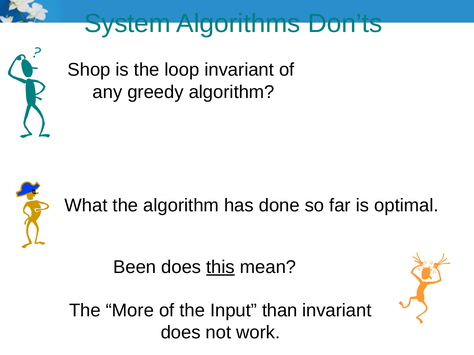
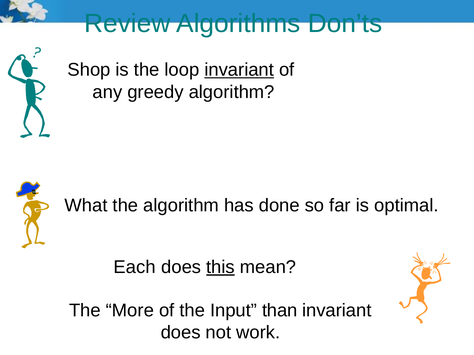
System: System -> Review
invariant at (239, 70) underline: none -> present
Been: Been -> Each
